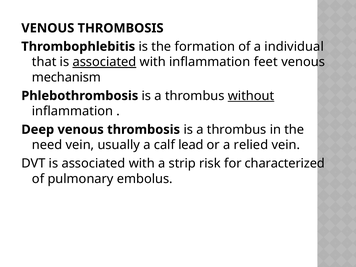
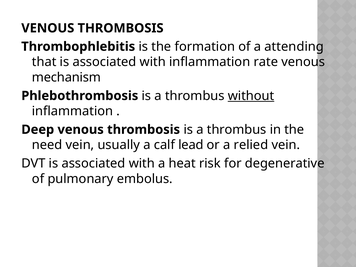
individual: individual -> attending
associated at (104, 62) underline: present -> none
feet: feet -> rate
strip: strip -> heat
characterized: characterized -> degenerative
